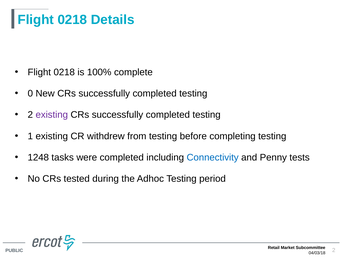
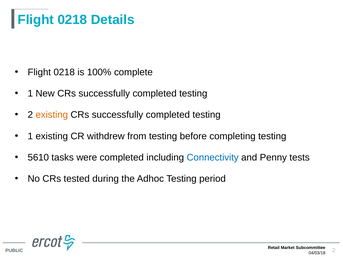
0 at (30, 94): 0 -> 1
existing at (52, 115) colour: purple -> orange
1248: 1248 -> 5610
